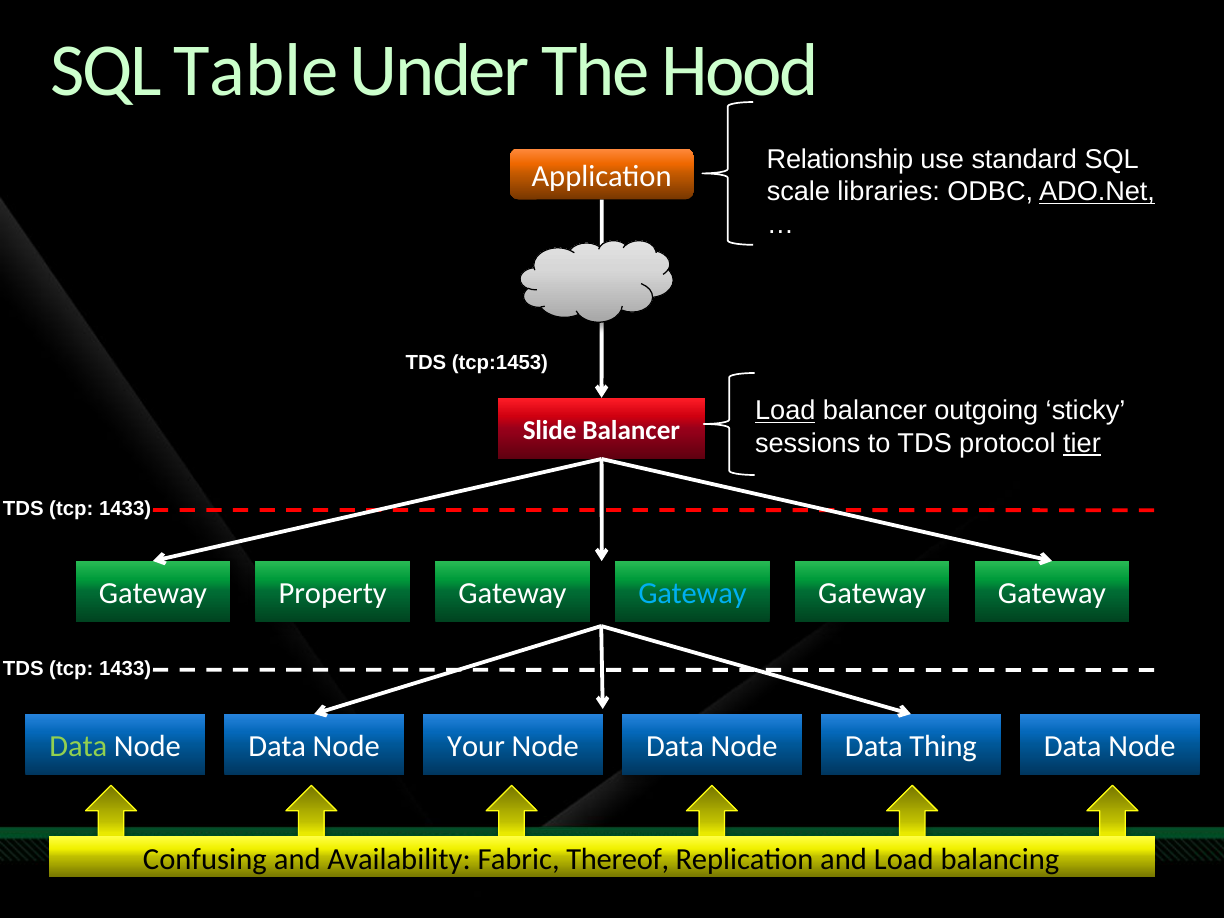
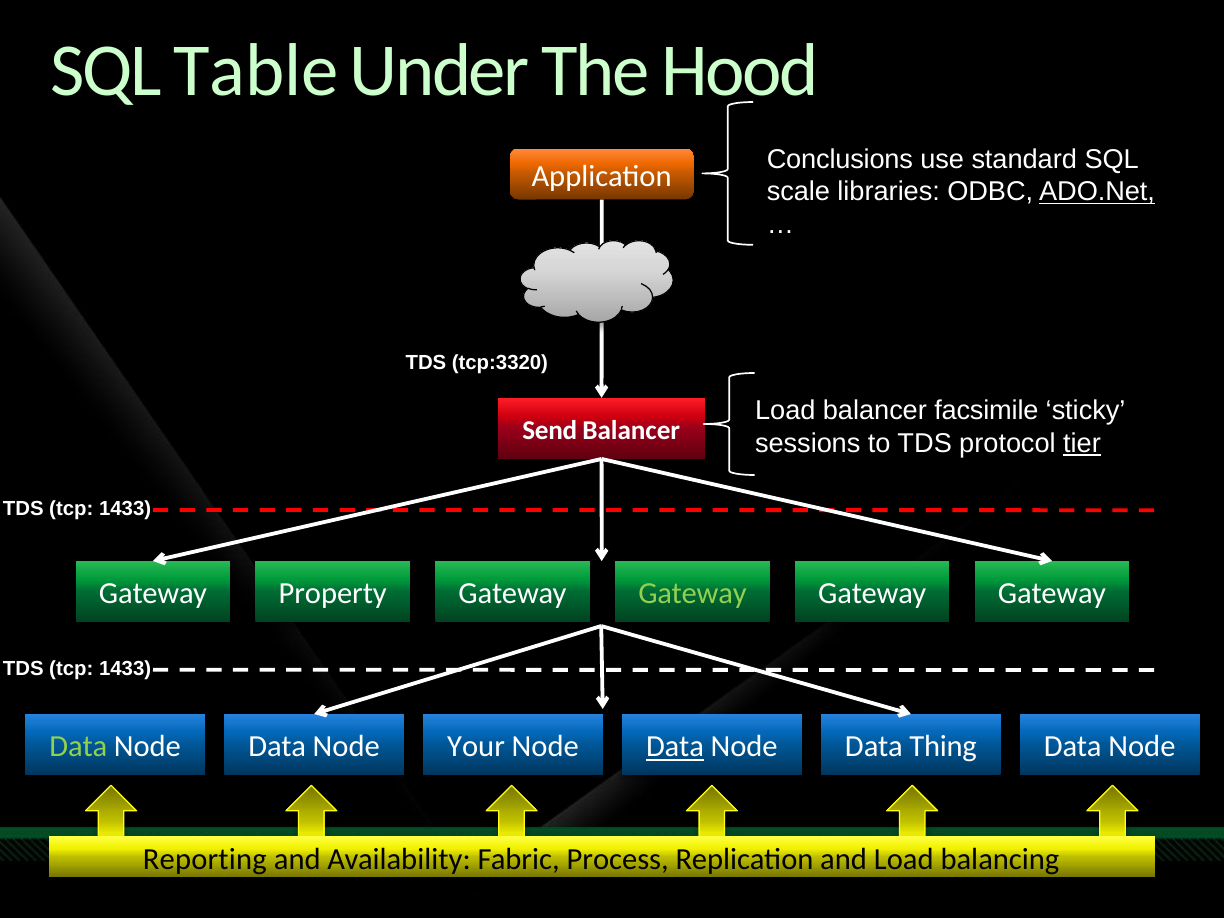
Relationship: Relationship -> Conclusions
tcp:1453: tcp:1453 -> tcp:3320
Load at (785, 411) underline: present -> none
outgoing: outgoing -> facsimile
Slide: Slide -> Send
Gateway at (692, 594) colour: light blue -> light green
Data at (675, 747) underline: none -> present
Confusing: Confusing -> Reporting
Thereof: Thereof -> Process
